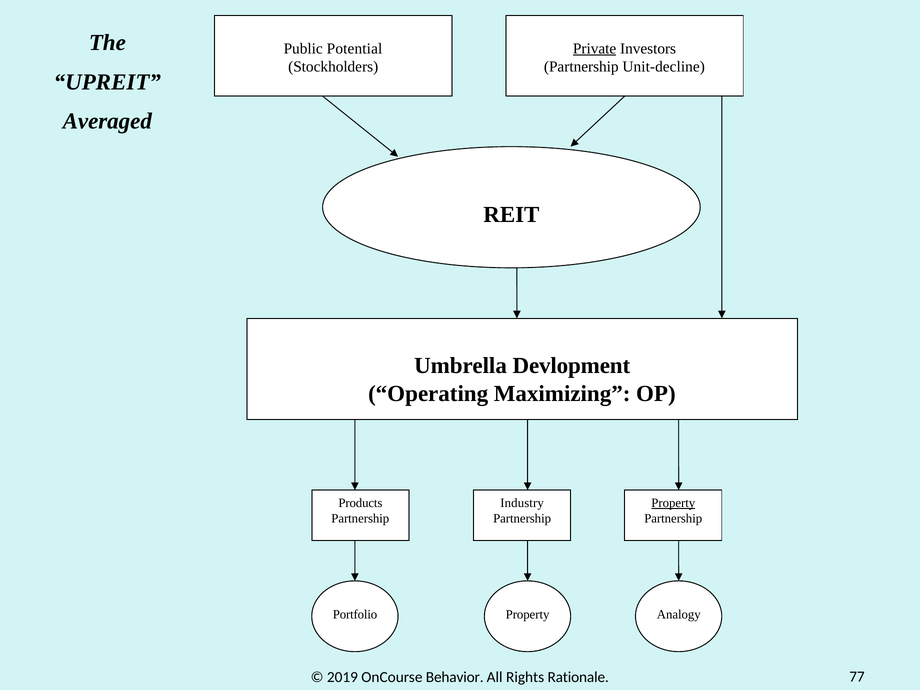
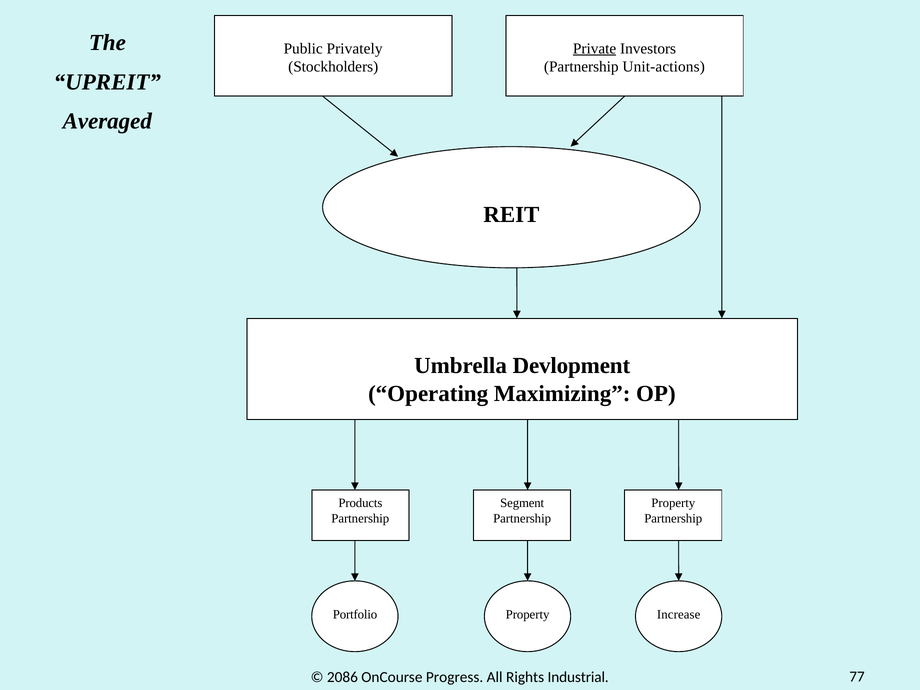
Potential: Potential -> Privately
Unit-decline: Unit-decline -> Unit-actions
Industry: Industry -> Segment
Property at (673, 503) underline: present -> none
Analogy: Analogy -> Increase
2019: 2019 -> 2086
Behavior: Behavior -> Progress
Rationale: Rationale -> Industrial
